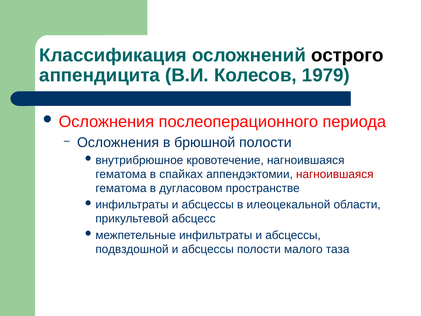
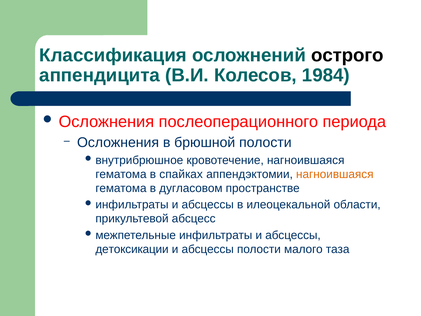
1979: 1979 -> 1984
нагноившаяся at (335, 174) colour: red -> orange
подвздошной: подвздошной -> детоксикации
